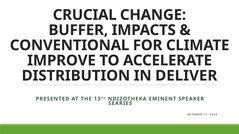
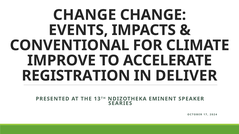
CRUCIAL at (85, 15): CRUCIAL -> CHANGE
BUFFER: BUFFER -> EVENTS
DISTRIBUTION: DISTRIBUTION -> REGISTRATION
